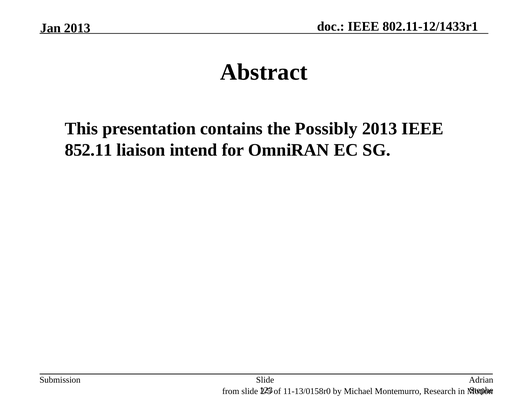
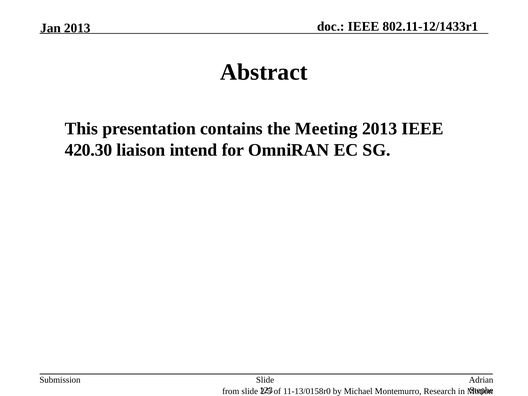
Possibly: Possibly -> Meeting
852.11: 852.11 -> 420.30
